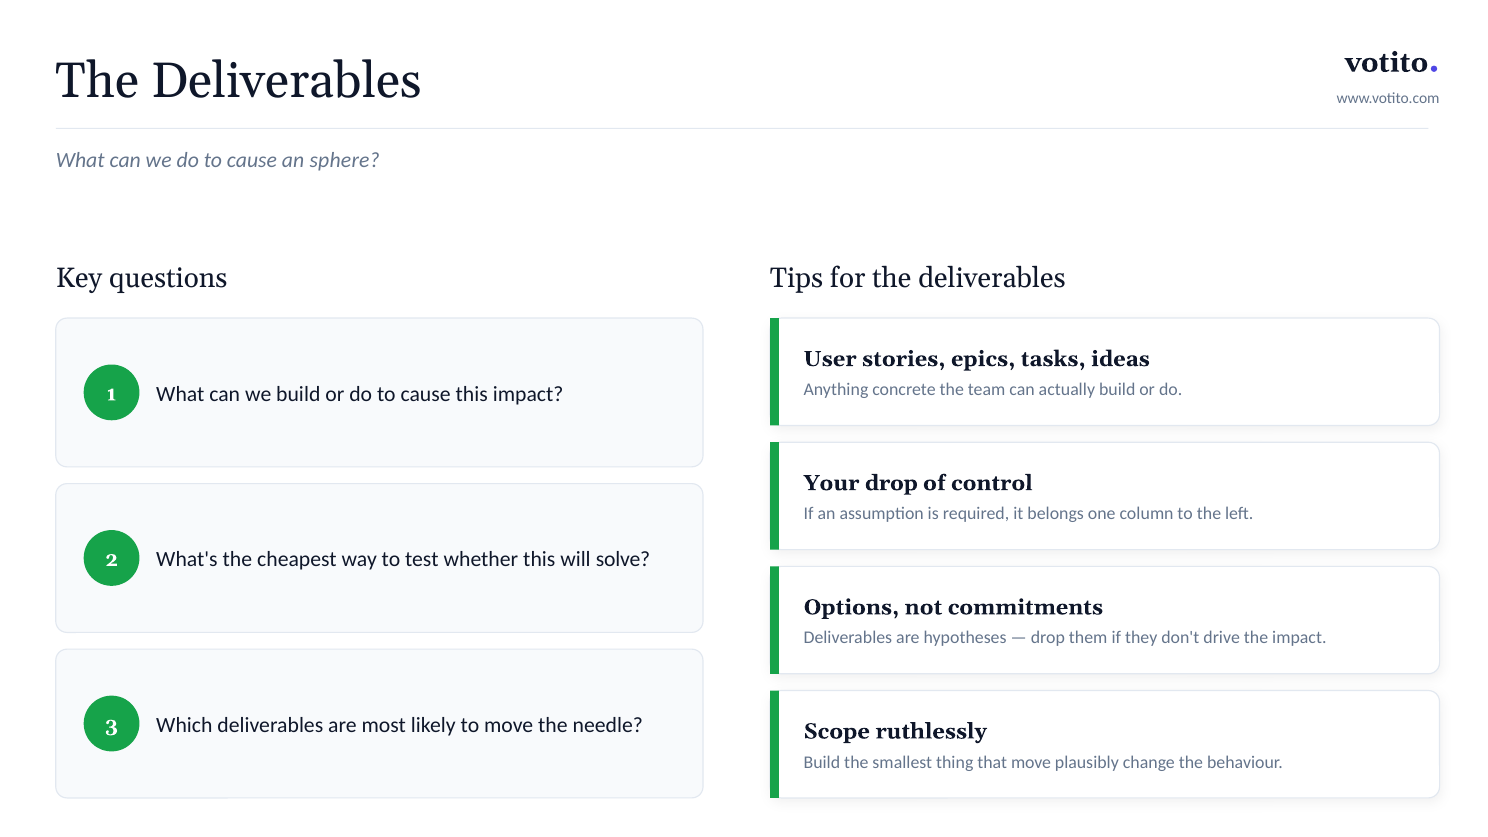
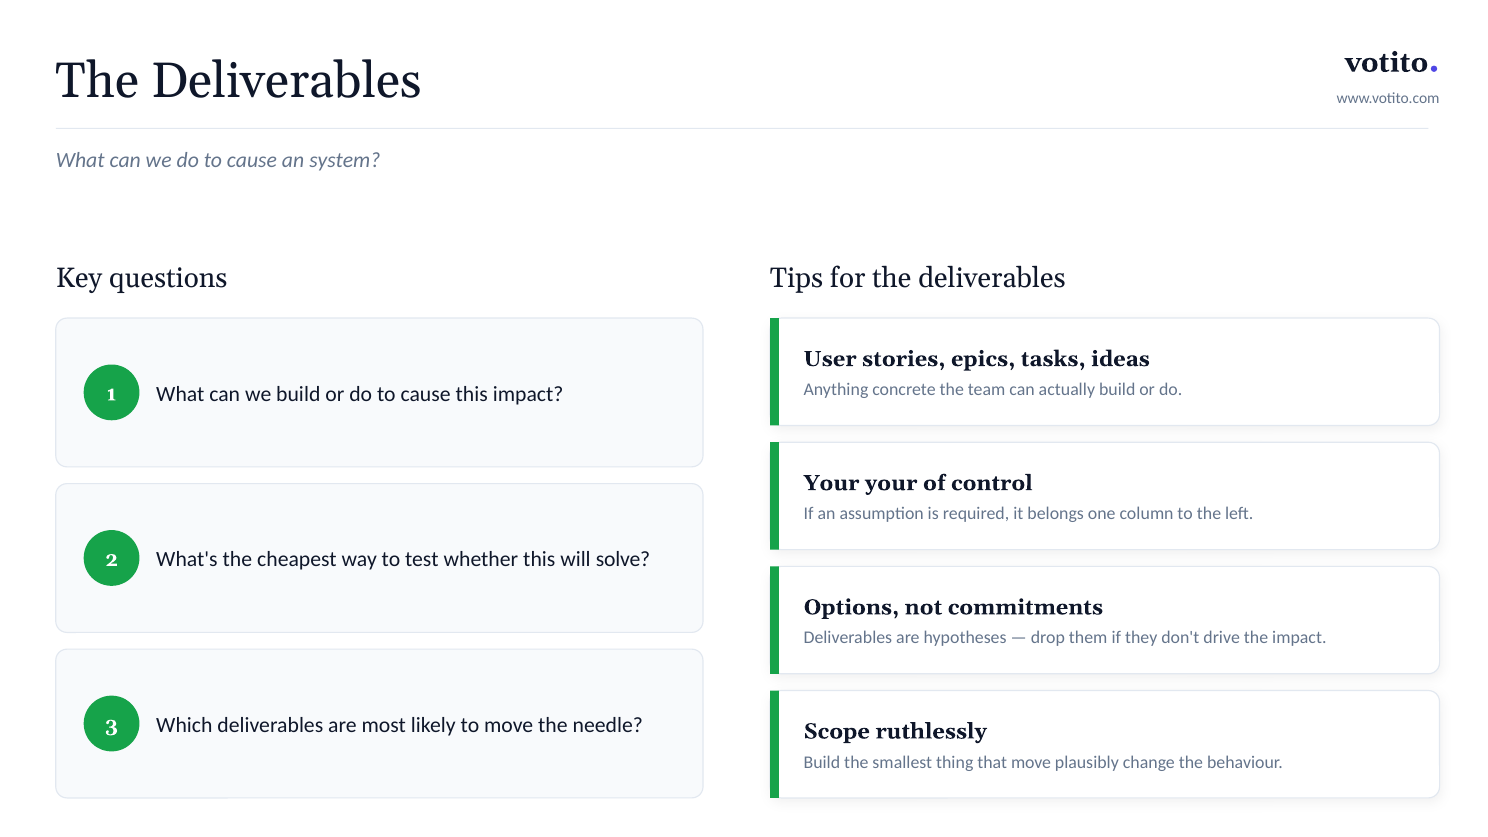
sphere: sphere -> system
Your drop: drop -> your
